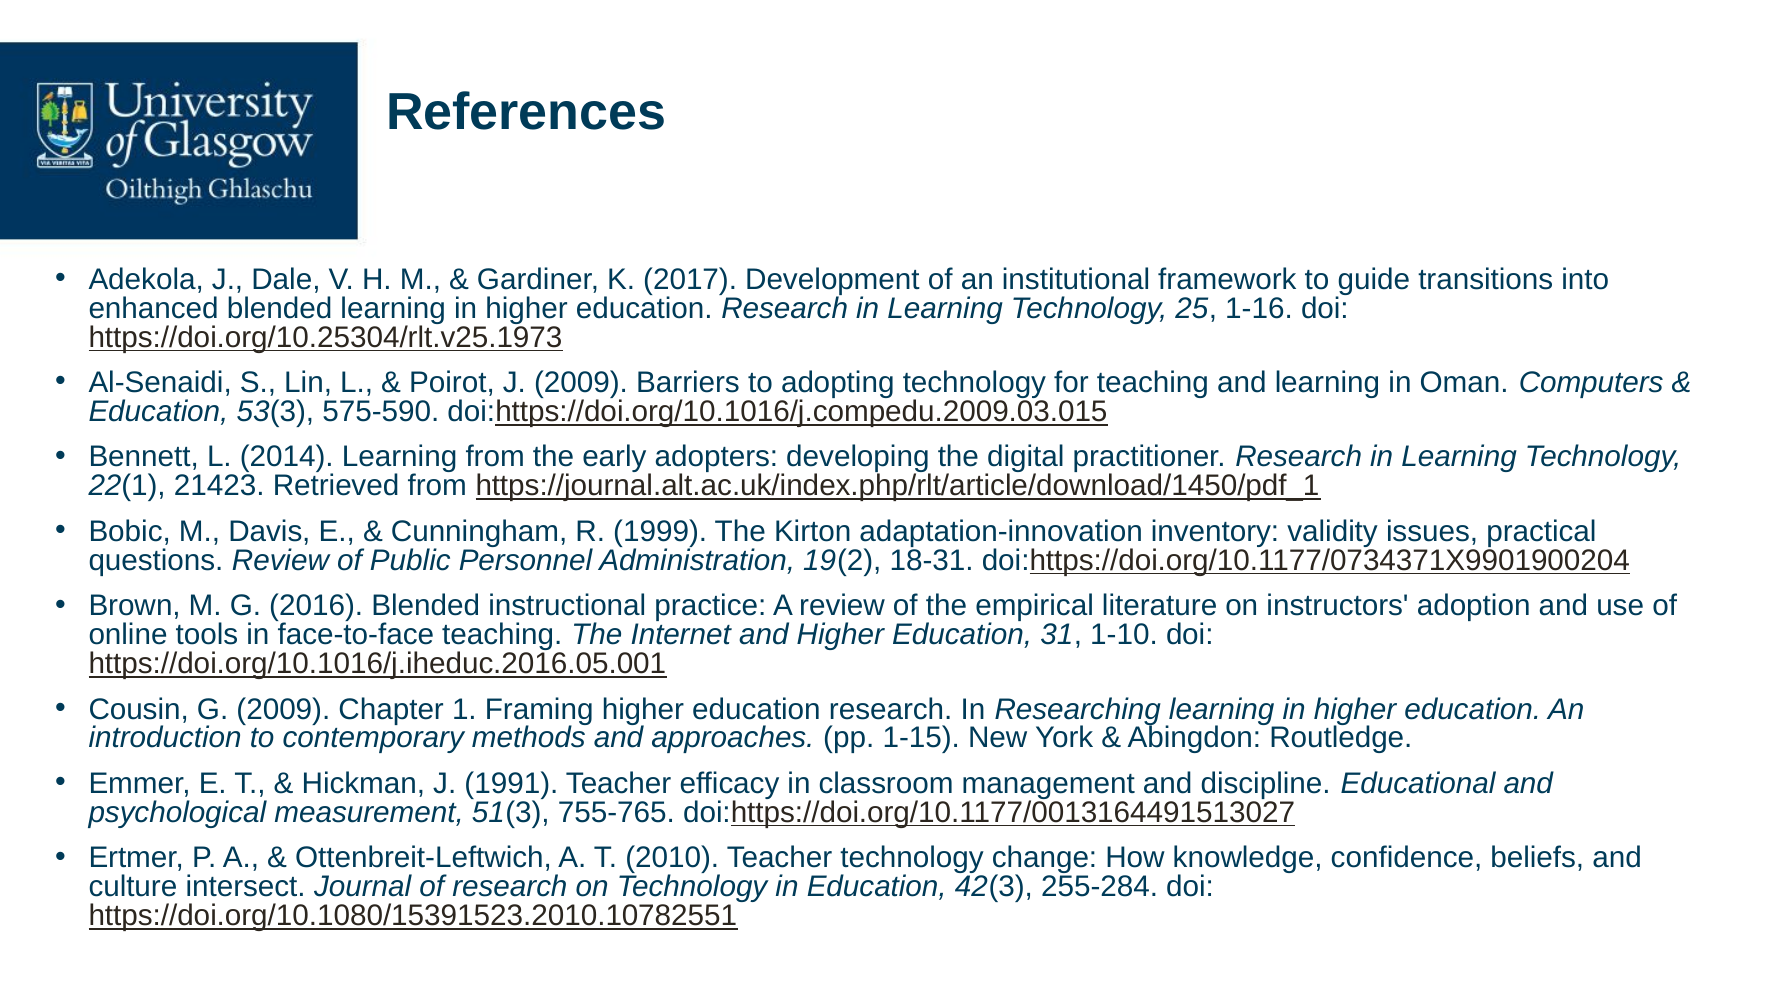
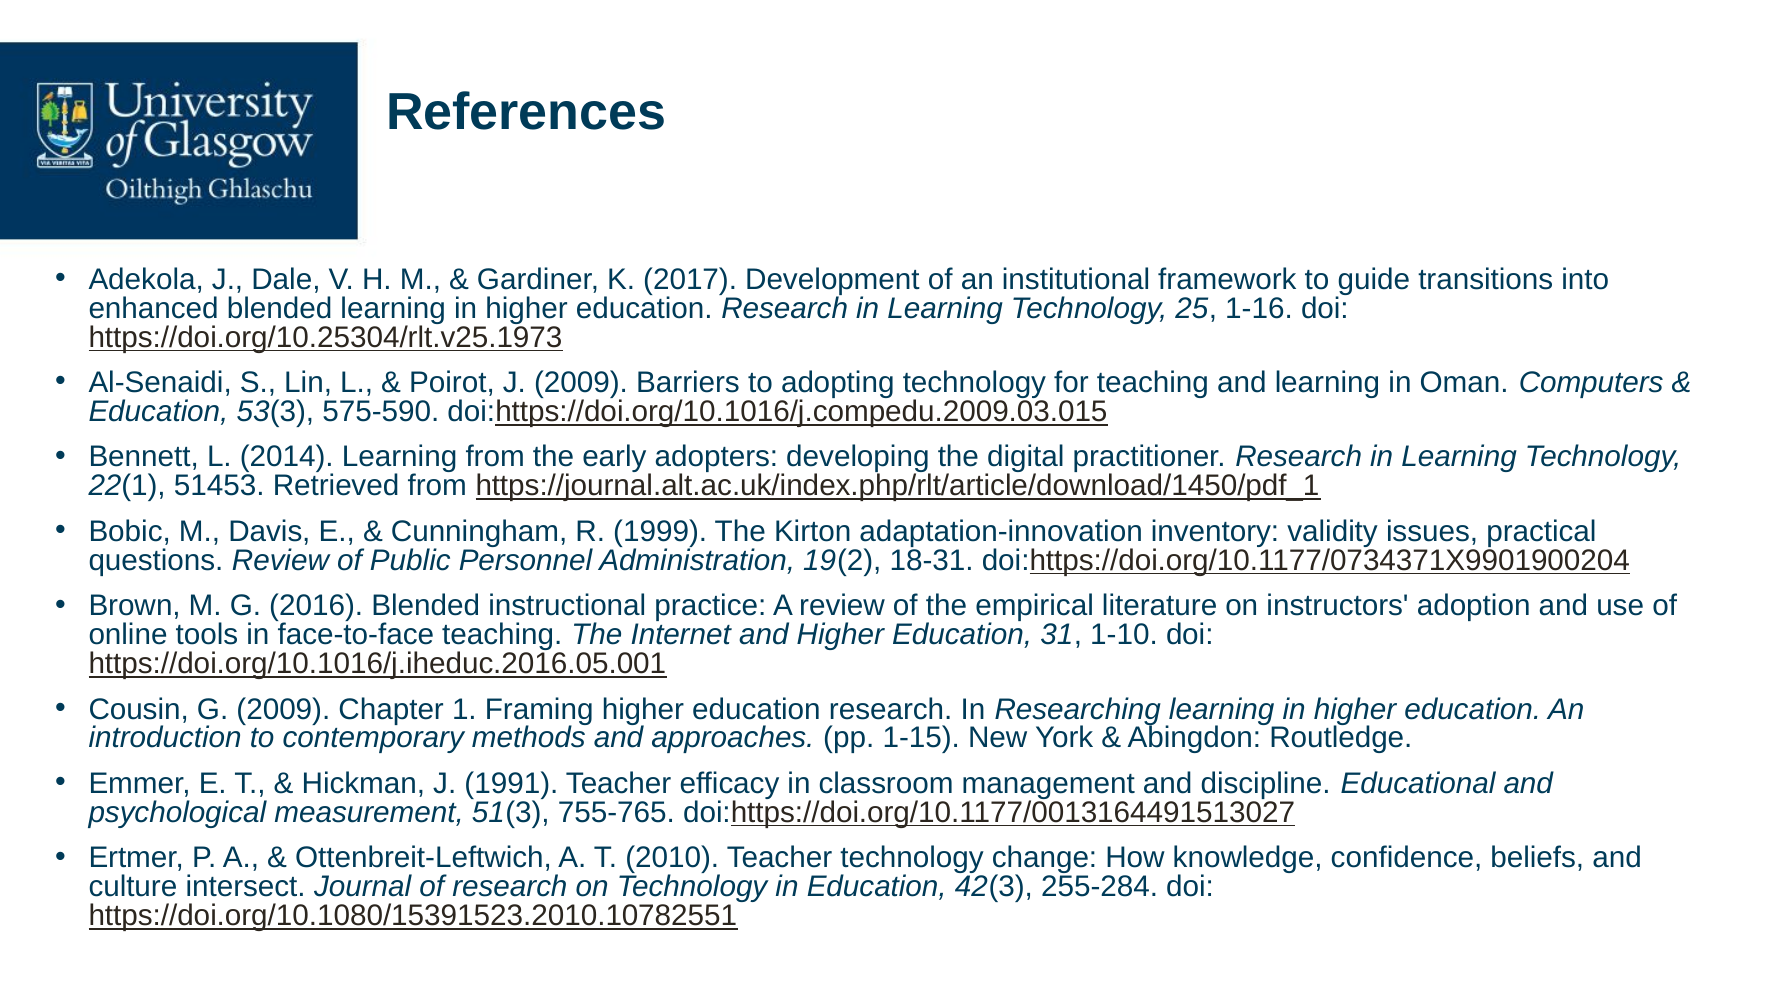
21423: 21423 -> 51453
